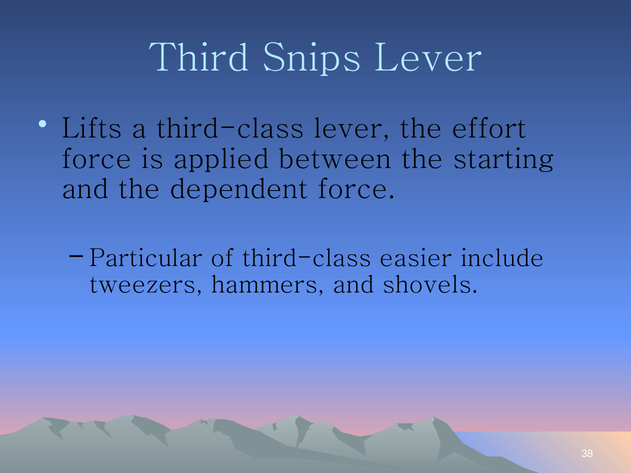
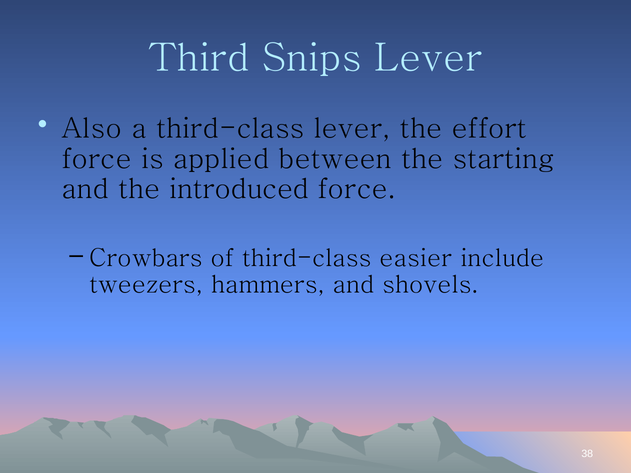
Lifts: Lifts -> Also
dependent: dependent -> introduced
Particular: Particular -> Crowbars
